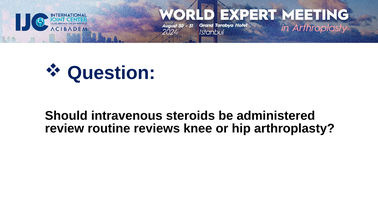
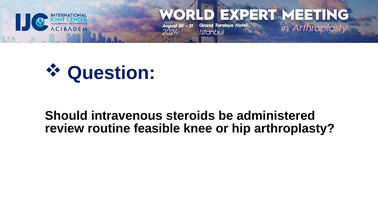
reviews: reviews -> feasible
